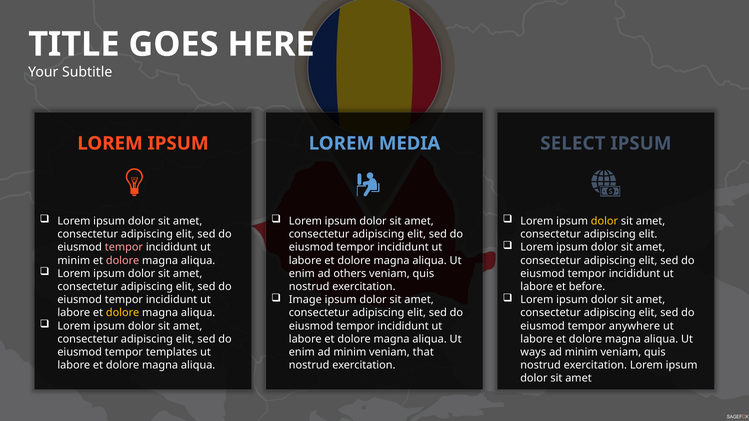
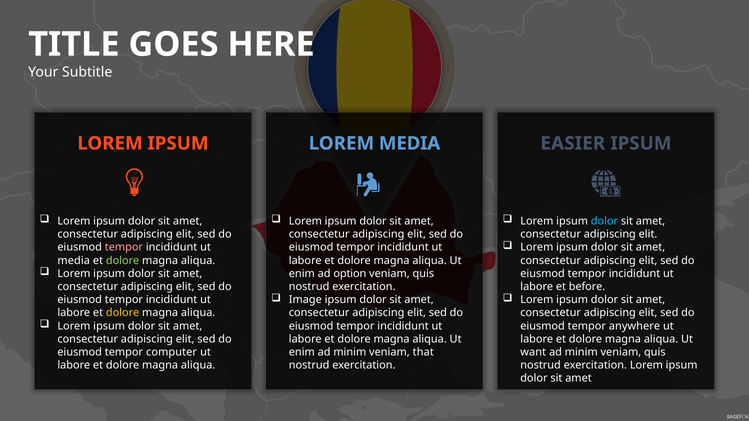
SELECT: SELECT -> EASIER
dolor at (604, 221) colour: yellow -> light blue
minim at (74, 261): minim -> media
dolore at (123, 261) colour: pink -> light green
others: others -> option
templates: templates -> computer
ways: ways -> want
